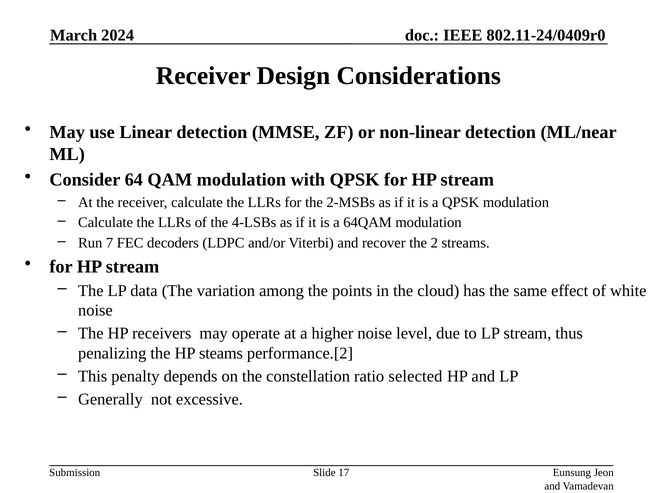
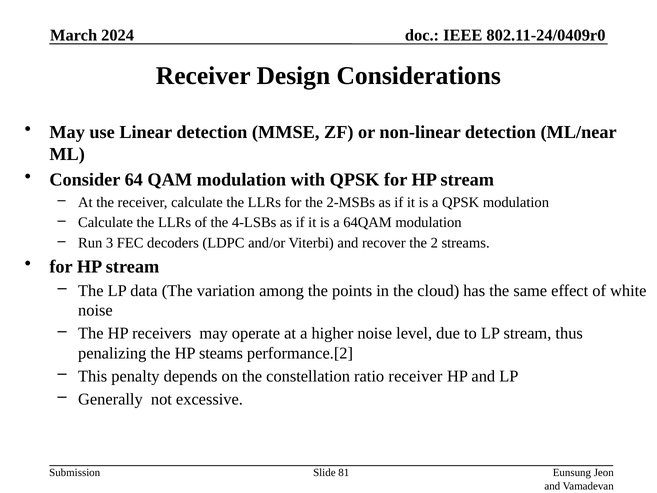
7: 7 -> 3
ratio selected: selected -> receiver
17: 17 -> 81
